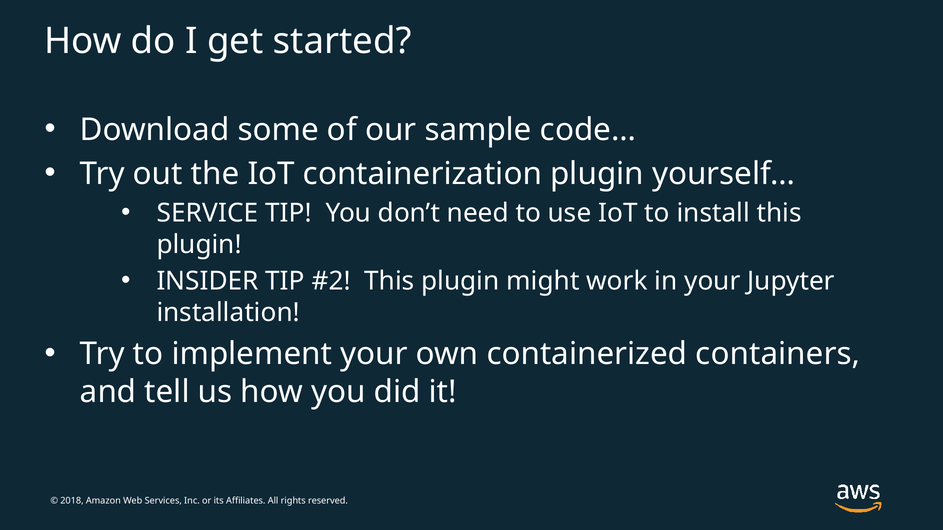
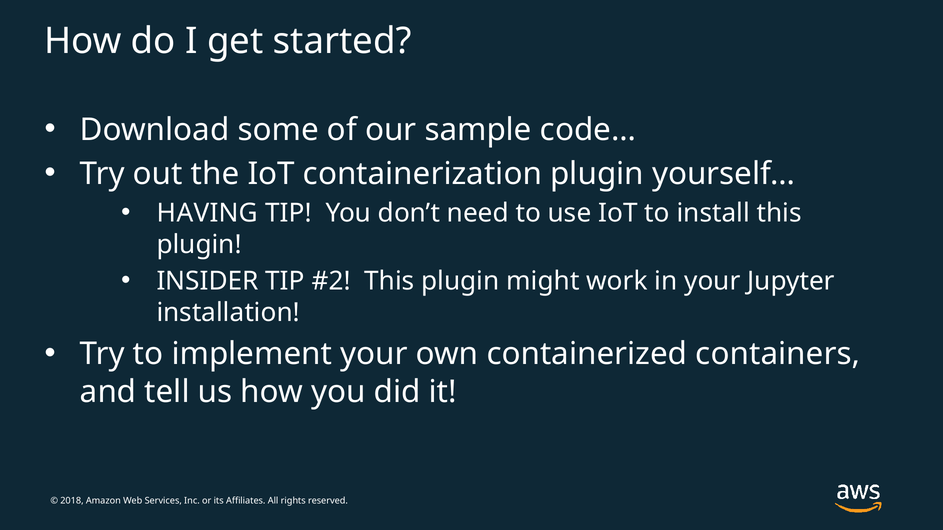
SERVICE: SERVICE -> HAVING
